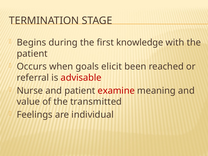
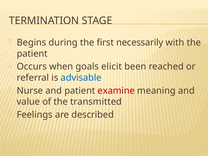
knowledge: knowledge -> necessarily
advisable colour: red -> blue
individual: individual -> described
